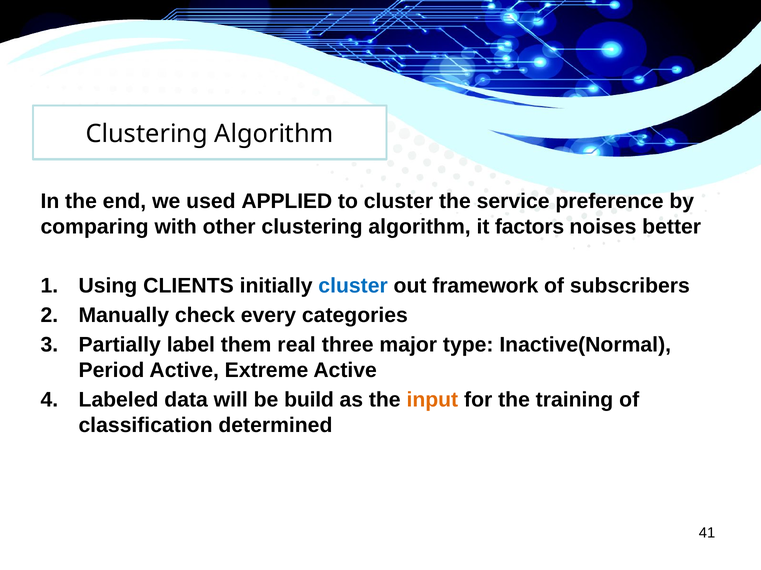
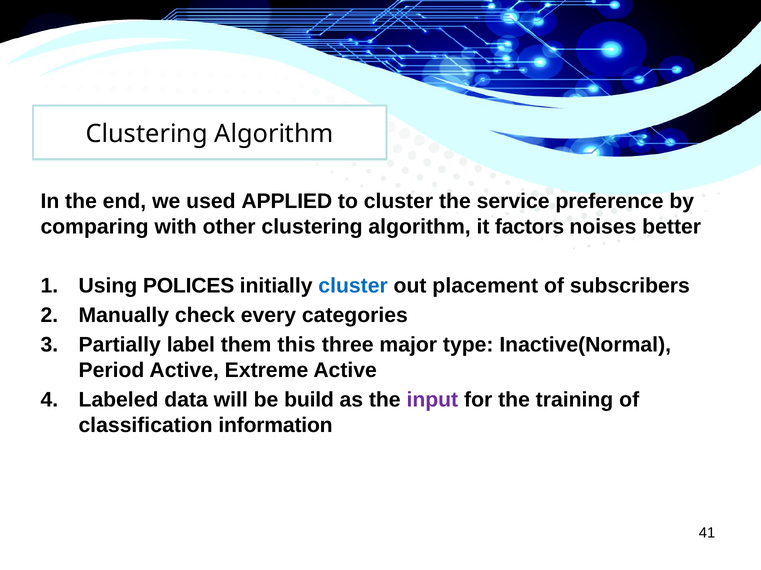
CLIENTS: CLIENTS -> POLICES
framework: framework -> placement
real: real -> this
input colour: orange -> purple
determined: determined -> information
